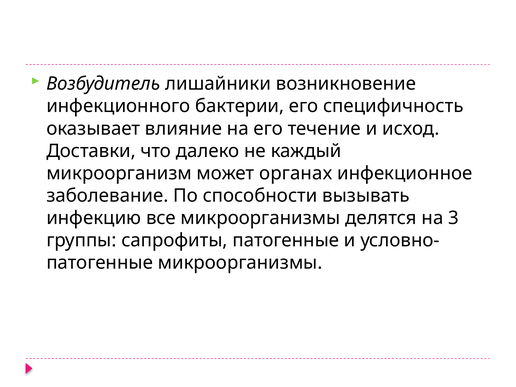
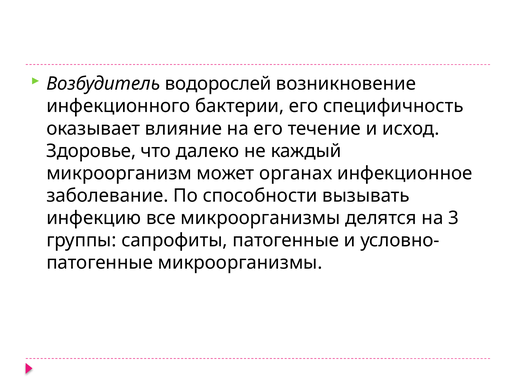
лишайники: лишайники -> водорослей
Доставки: Доставки -> Здоровье
